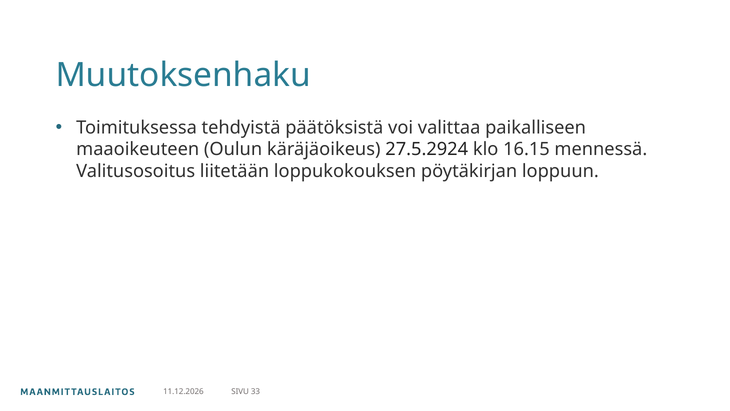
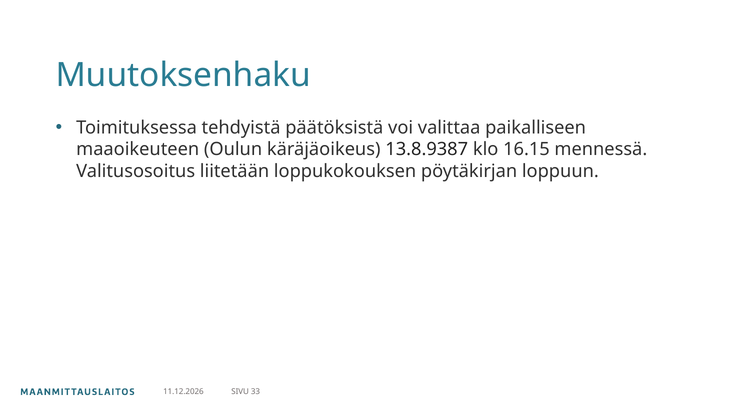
27.5.2924: 27.5.2924 -> 13.8.9387
